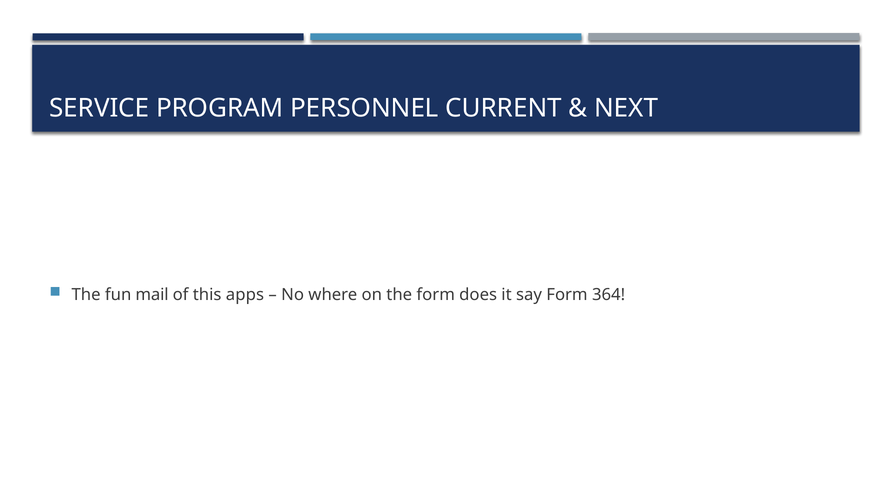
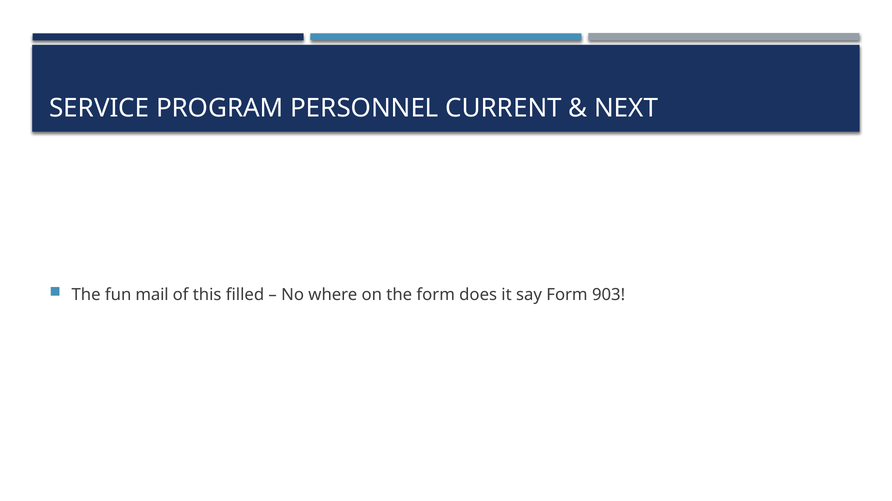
apps: apps -> filled
364: 364 -> 903
